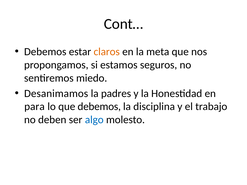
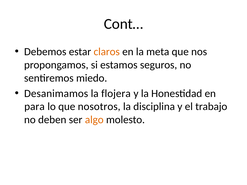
padres: padres -> flojera
que debemos: debemos -> nosotros
algo colour: blue -> orange
